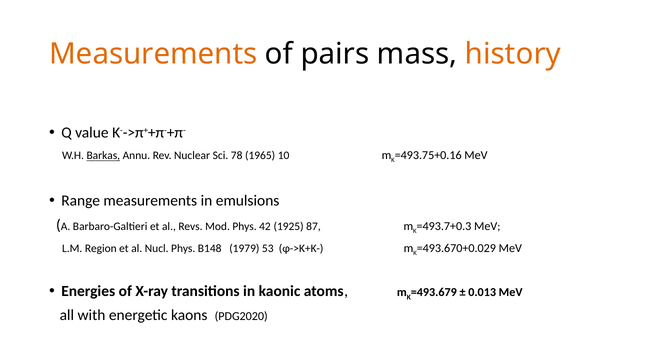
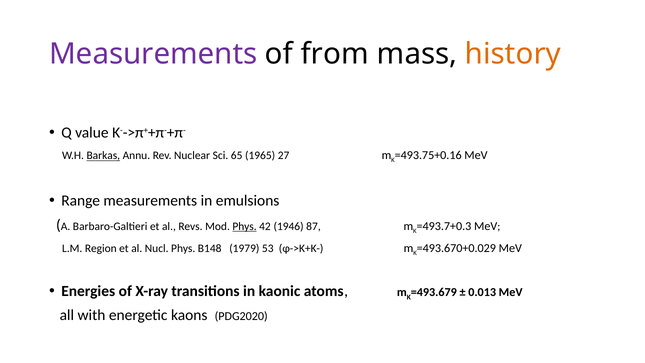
Measurements at (153, 54) colour: orange -> purple
pairs: pairs -> from
78: 78 -> 65
10: 10 -> 27
Phys at (245, 226) underline: none -> present
1925: 1925 -> 1946
